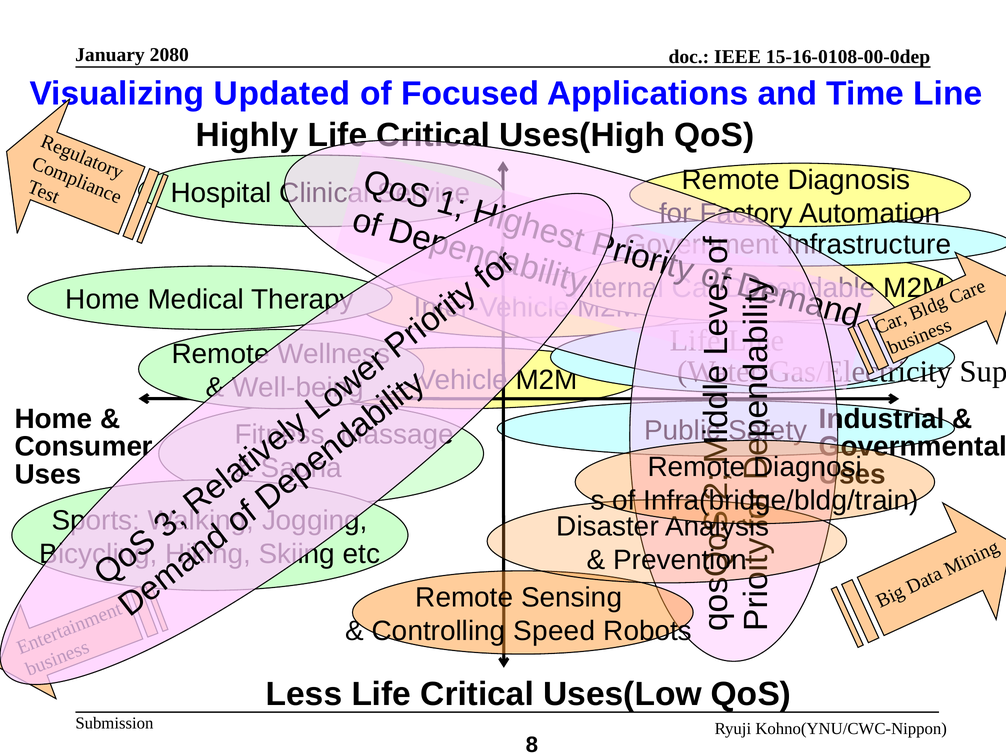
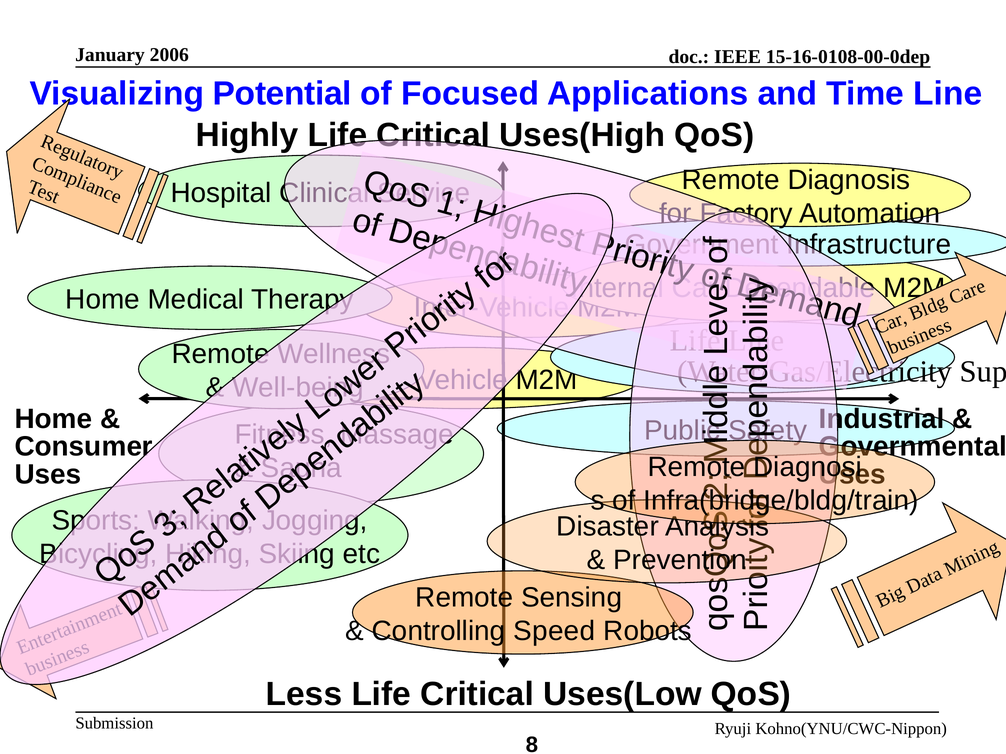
2080: 2080 -> 2006
Updated: Updated -> Potential
